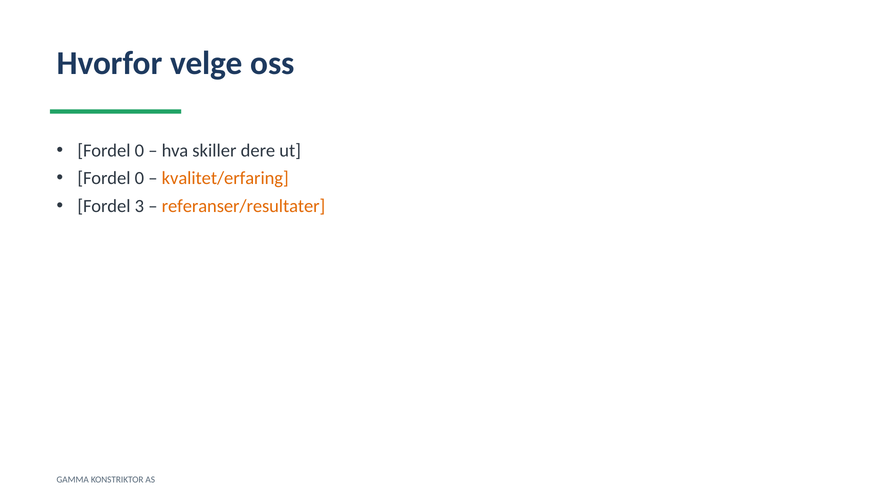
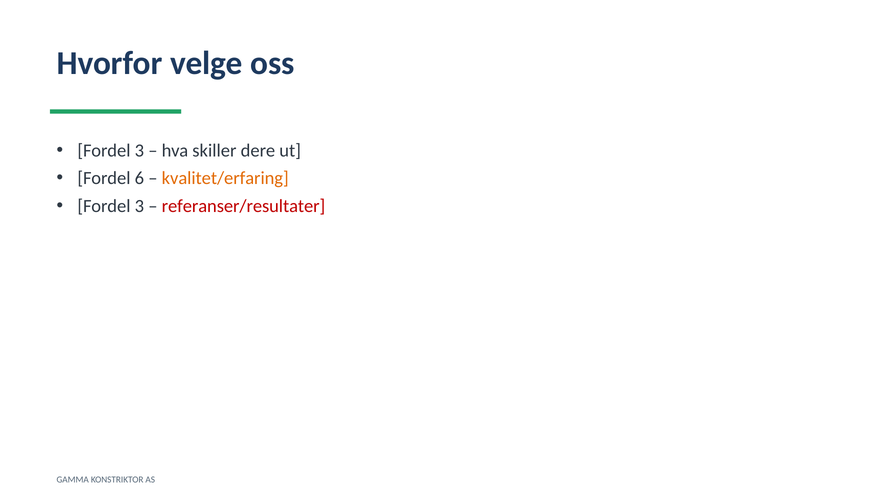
0 at (139, 151): 0 -> 3
0 at (139, 178): 0 -> 6
referanser/resultater colour: orange -> red
